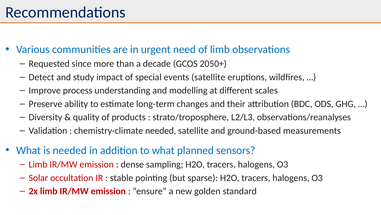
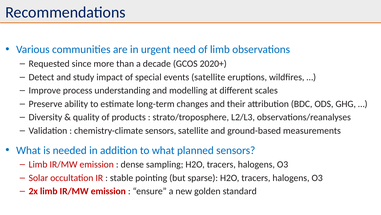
2050+: 2050+ -> 2020+
chemistry-climate needed: needed -> sensors
